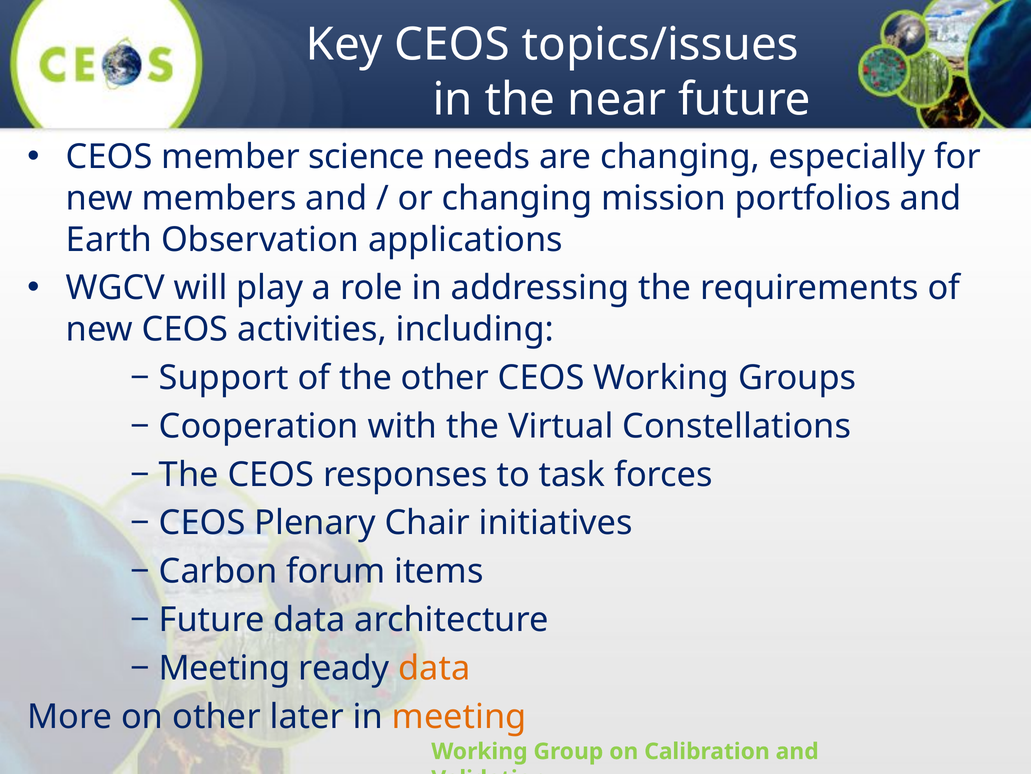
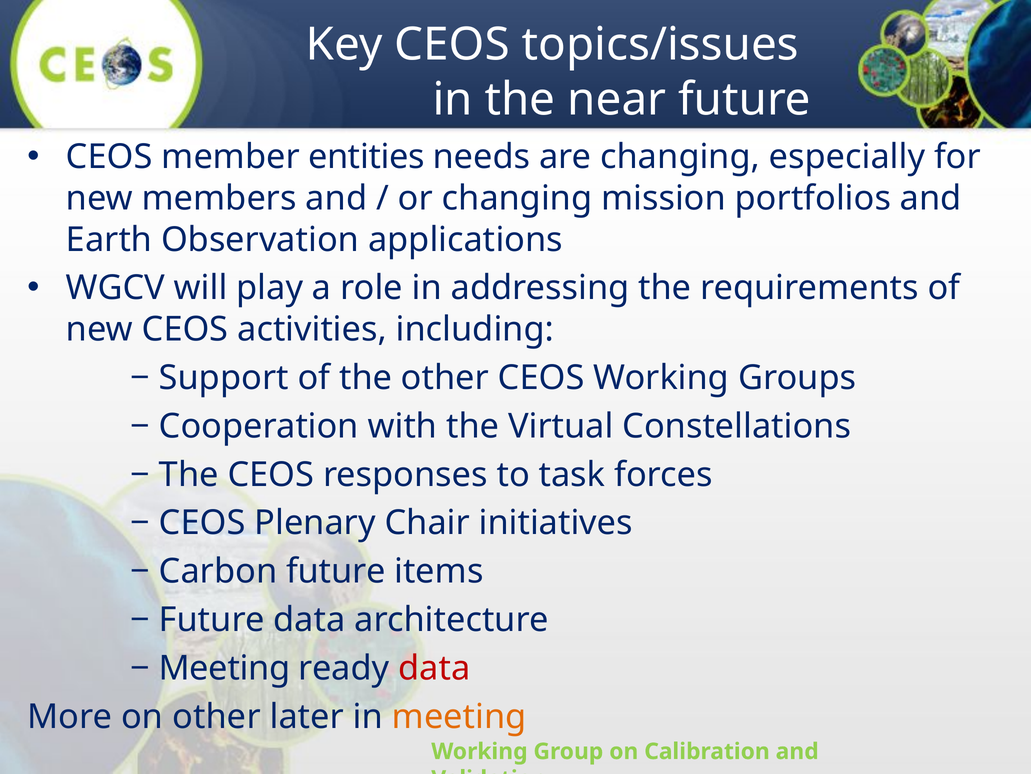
science: science -> entities
Carbon forum: forum -> future
data at (434, 668) colour: orange -> red
